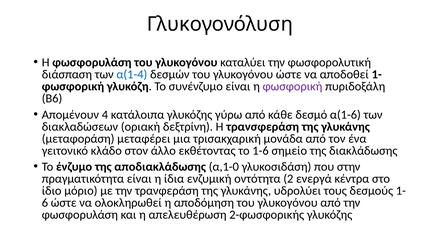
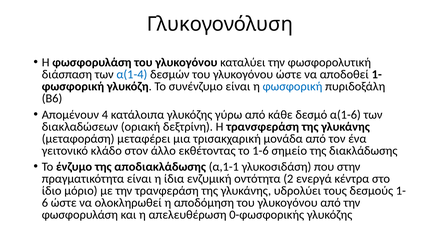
φωσφορική at (292, 87) colour: purple -> blue
α,1-0: α,1-0 -> α,1-1
2-φωσφορικής: 2-φωσφορικής -> 0-φωσφορικής
